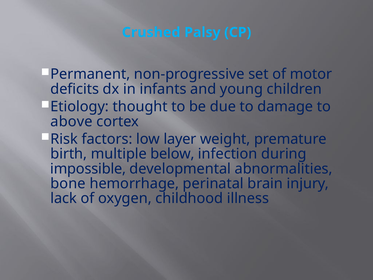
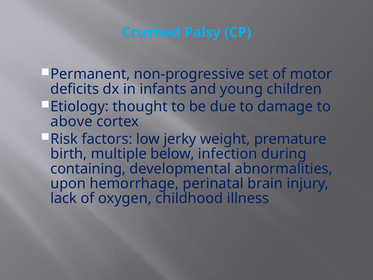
layer: layer -> jerky
impossible: impossible -> containing
bone: bone -> upon
